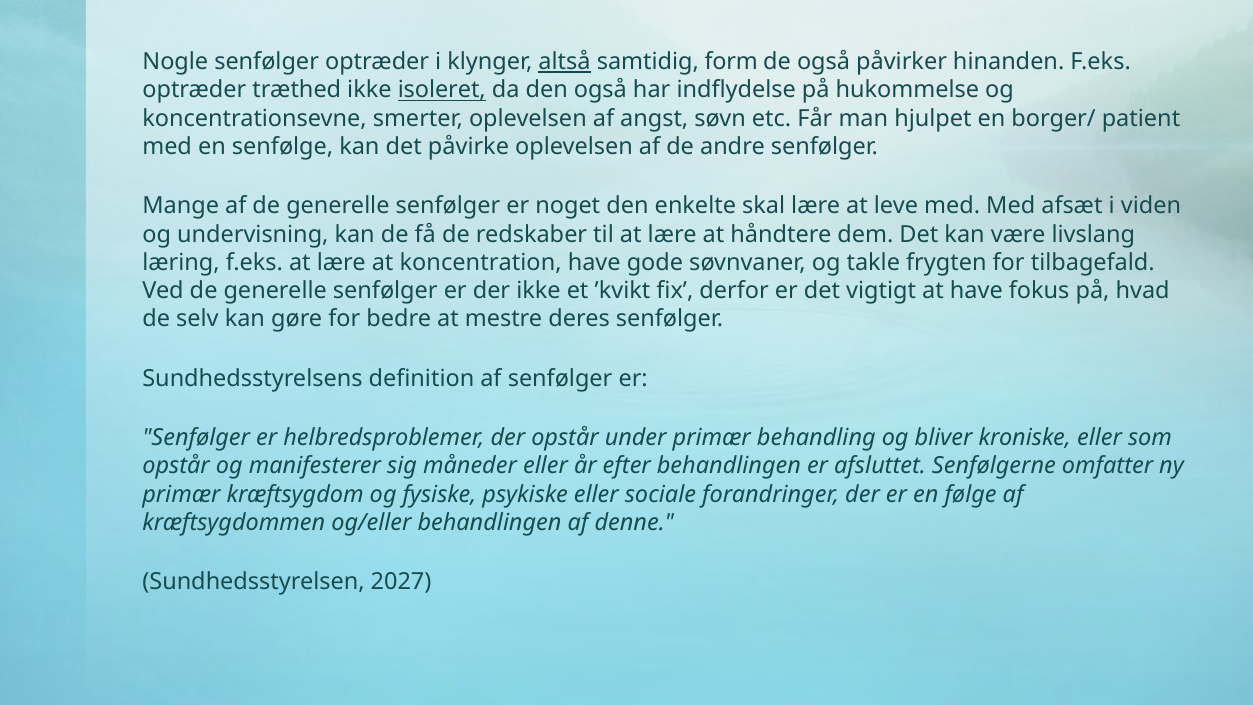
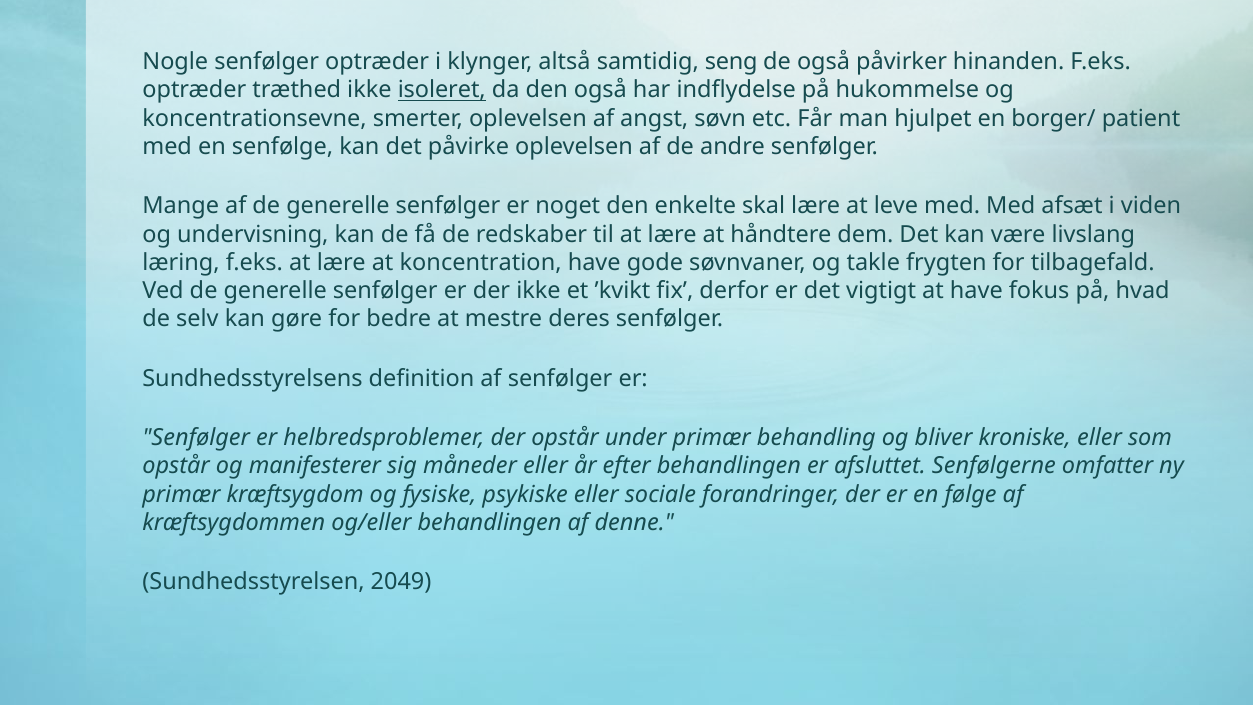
altså underline: present -> none
form: form -> seng
2027: 2027 -> 2049
